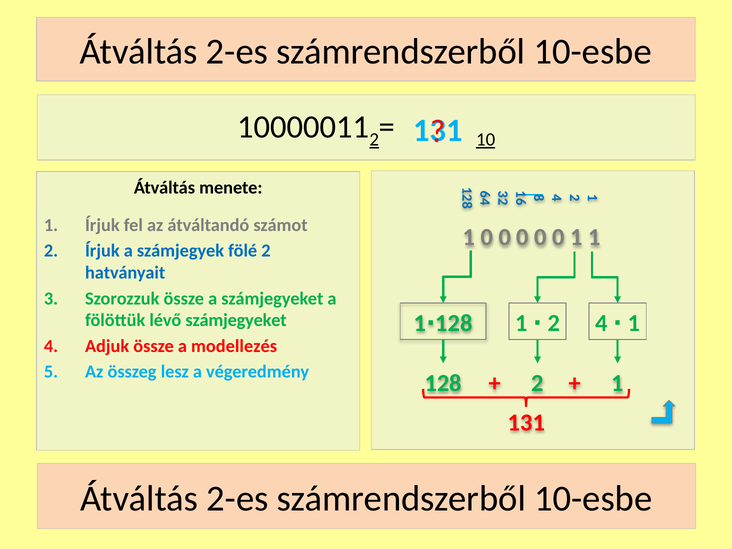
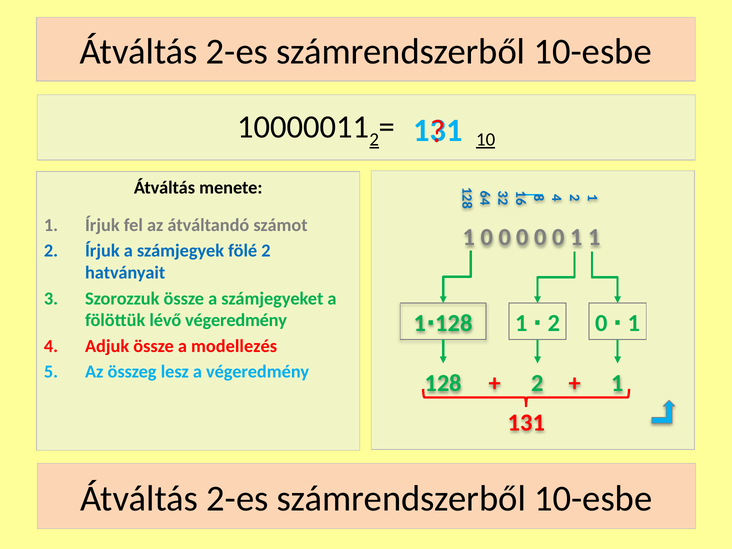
4 at (601, 323): 4 -> 0
lévő számjegyeket: számjegyeket -> végeredmény
